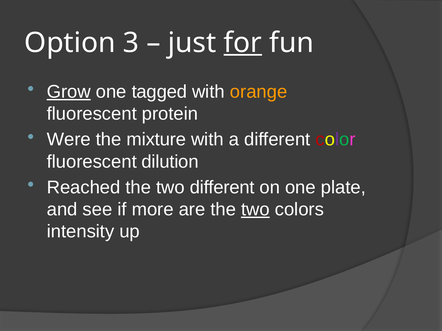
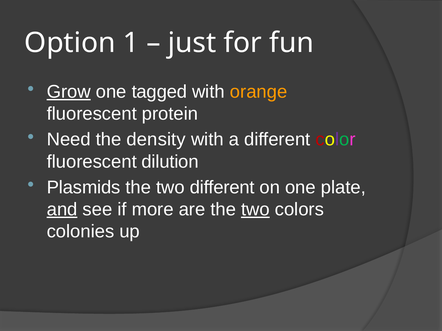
3: 3 -> 1
for underline: present -> none
Were: Were -> Need
mixture: mixture -> density
Reached: Reached -> Plasmids
and underline: none -> present
intensity: intensity -> colonies
